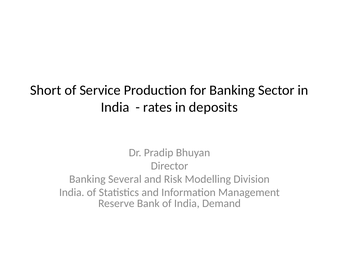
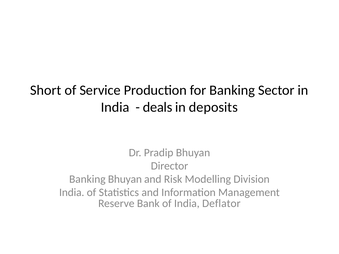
rates: rates -> deals
Banking Several: Several -> Bhuyan
Demand: Demand -> Deflator
